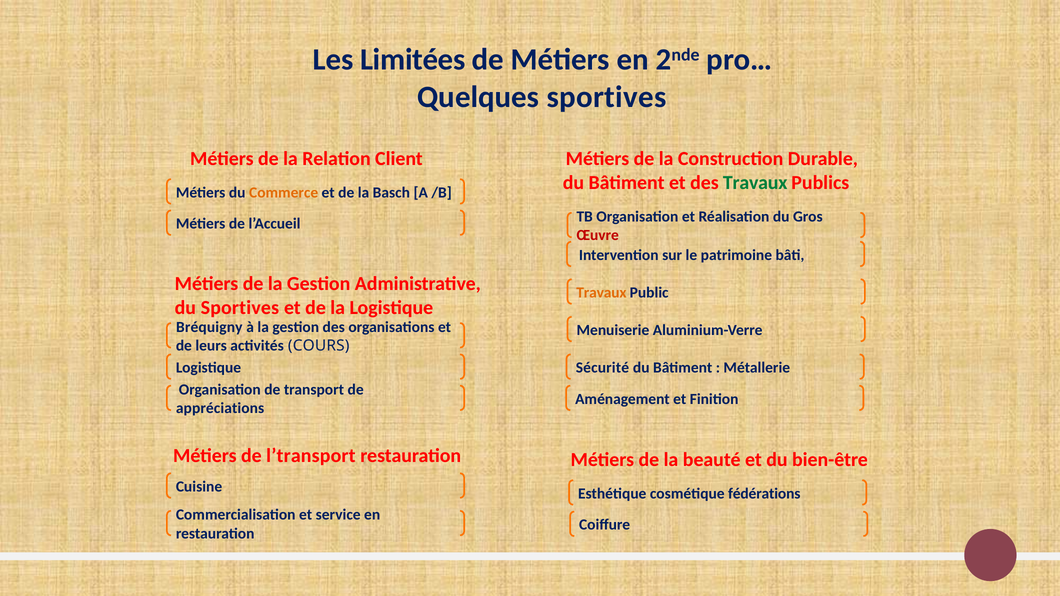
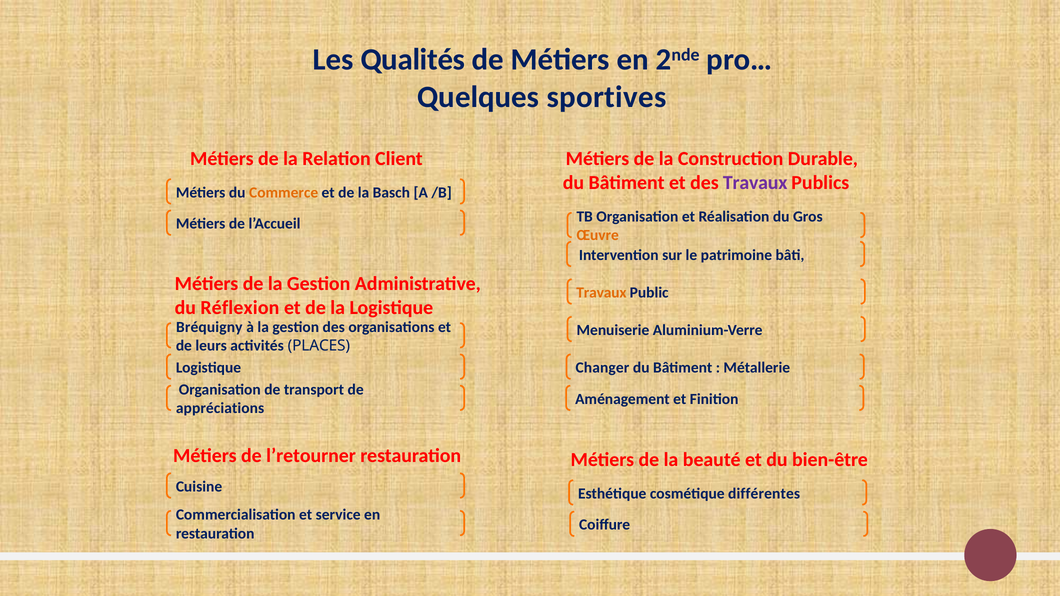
Limitées: Limitées -> Qualités
Travaux at (755, 183) colour: green -> purple
Œuvre colour: red -> orange
du Sportives: Sportives -> Réflexion
COURS: COURS -> PLACES
Sécurité: Sécurité -> Changer
l’transport: l’transport -> l’retourner
fédérations: fédérations -> différentes
